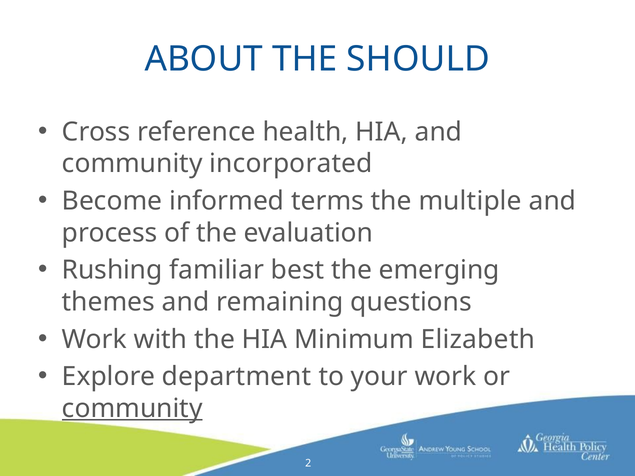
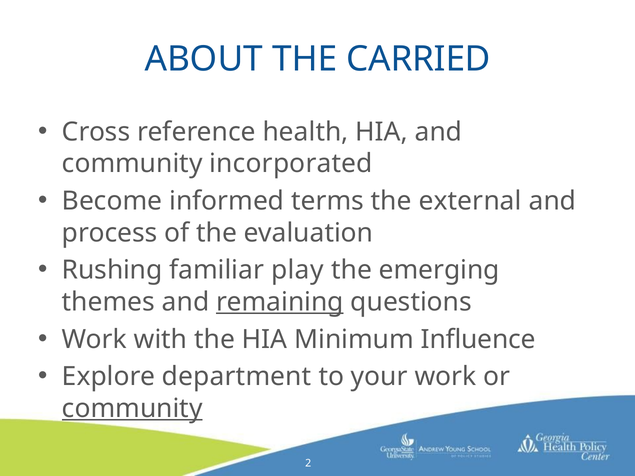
SHOULD: SHOULD -> CARRIED
multiple: multiple -> external
best: best -> play
remaining underline: none -> present
Elizabeth: Elizabeth -> Influence
